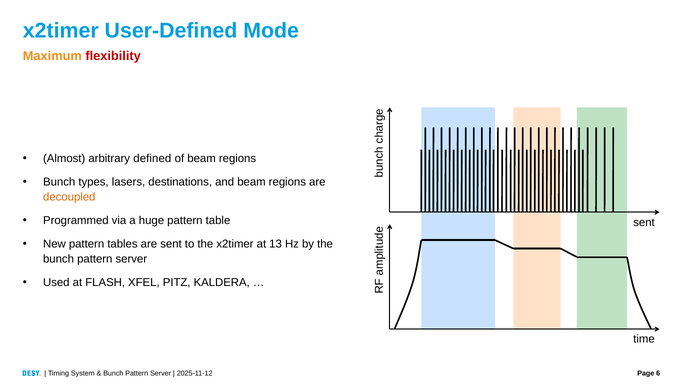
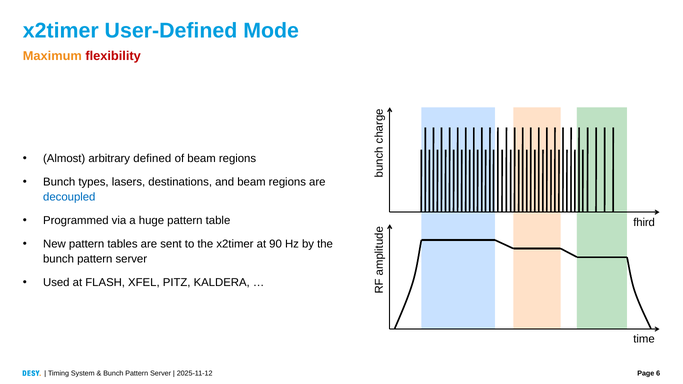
decoupled colour: orange -> blue
sent at (644, 222): sent -> fhird
13: 13 -> 90
